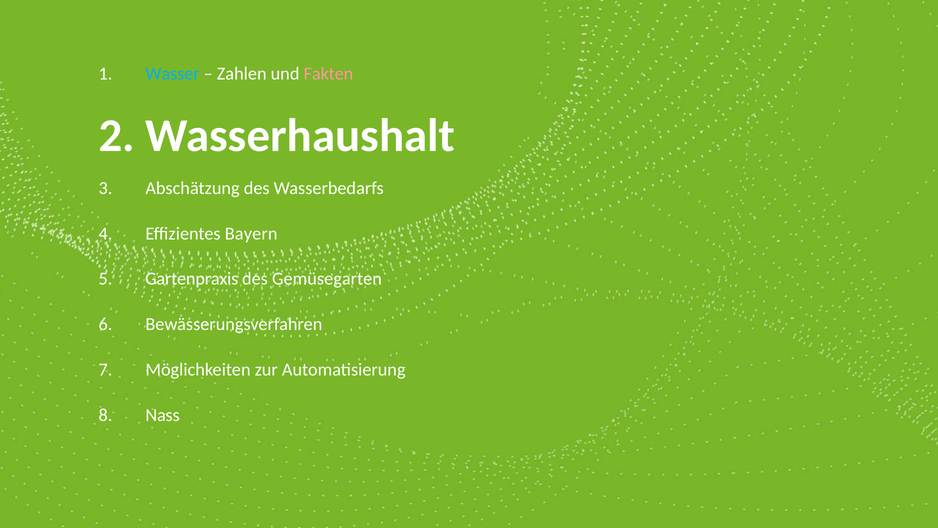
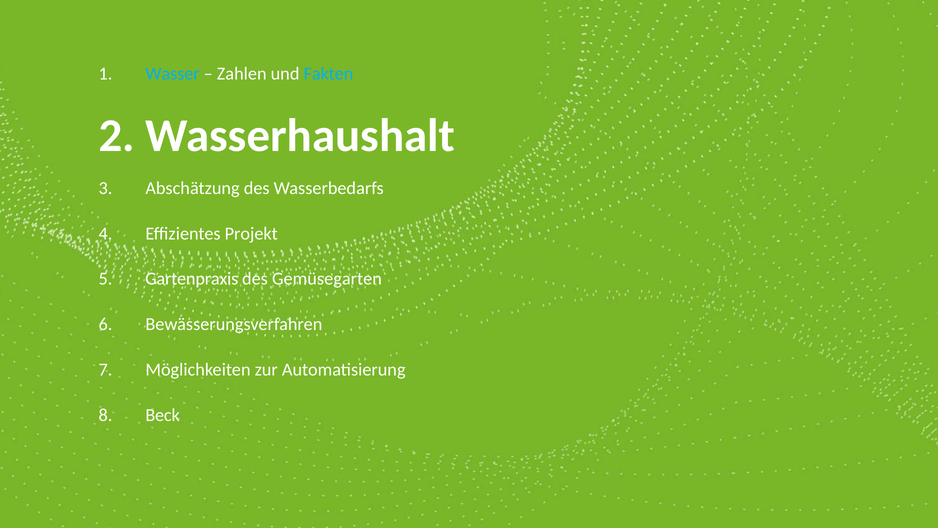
Fakten colour: pink -> light blue
Bayern: Bayern -> Projekt
Nass: Nass -> Beck
